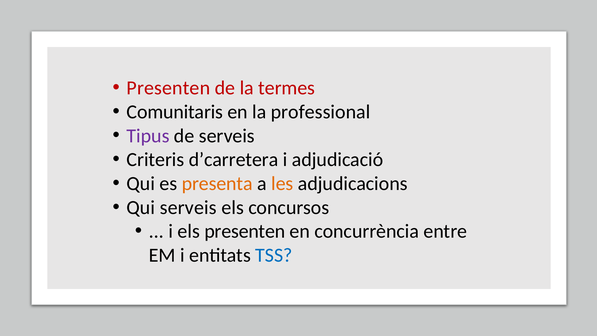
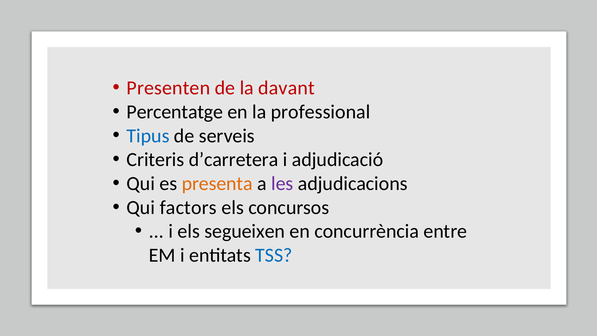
termes: termes -> davant
Comunitaris: Comunitaris -> Percentatge
Tipus colour: purple -> blue
les colour: orange -> purple
Qui serveis: serveis -> factors
els presenten: presenten -> segueixen
